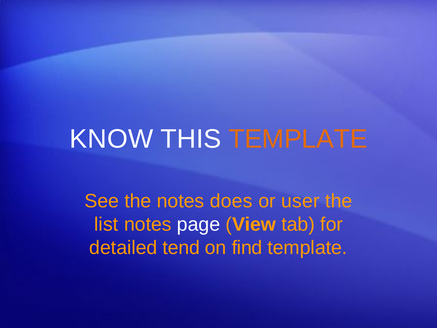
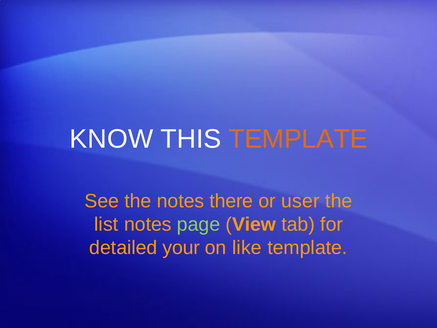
does: does -> there
page colour: white -> light green
tend: tend -> your
find: find -> like
